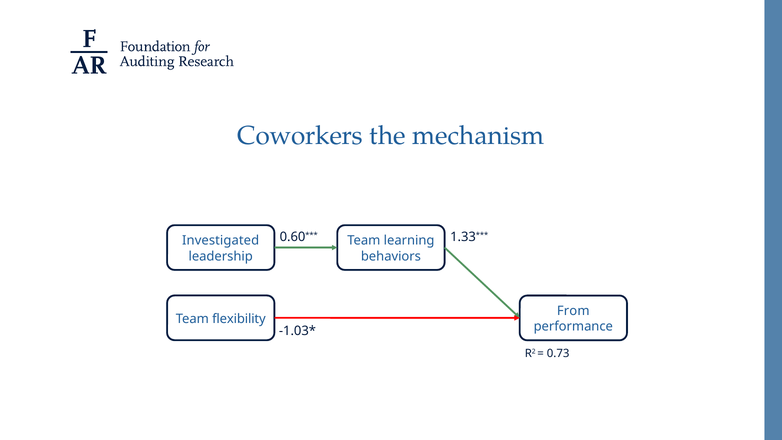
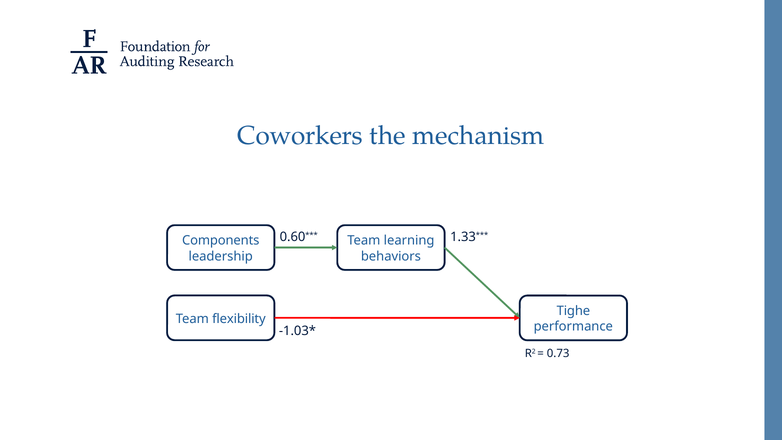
Investigated: Investigated -> Components
From: From -> Tighe
